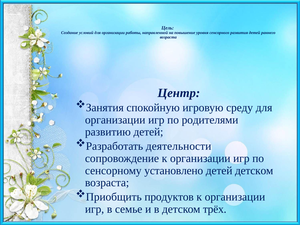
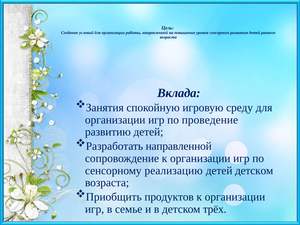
Центр: Центр -> Вклада
родителями: родителями -> проведение
Разработать деятельности: деятельности -> направленной
установлено: установлено -> реализацию
